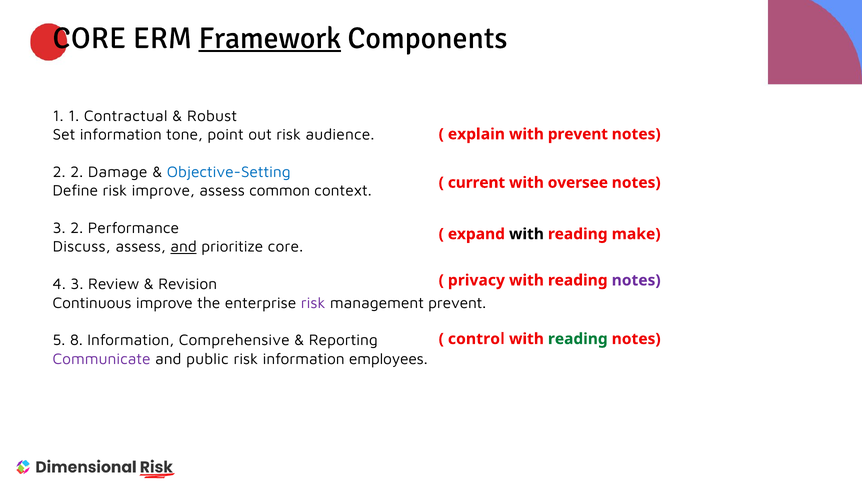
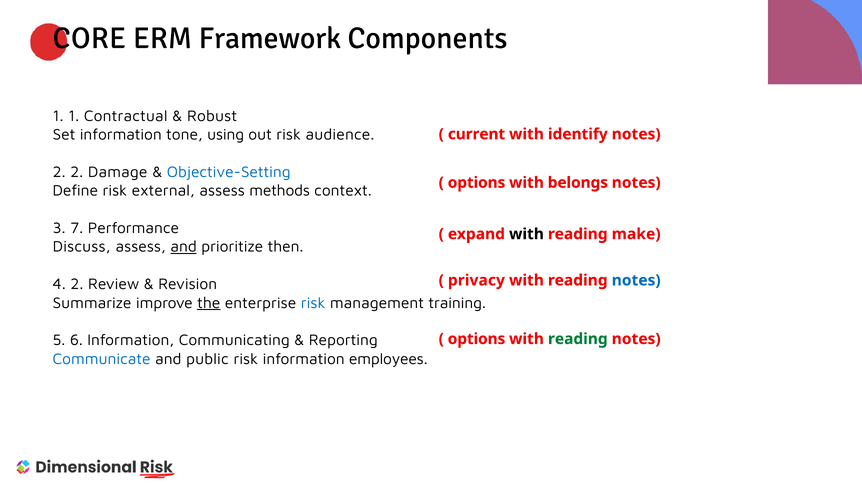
Framework underline: present -> none
point: point -> using
explain: explain -> current
with prevent: prevent -> identify
current at (477, 183): current -> options
oversee: oversee -> belongs
risk improve: improve -> external
common: common -> methods
3 2: 2 -> 7
prioritize core: core -> then
4 3: 3 -> 2
notes at (636, 280) colour: purple -> blue
Continuous: Continuous -> Summarize
the underline: none -> present
risk at (313, 303) colour: purple -> blue
management prevent: prevent -> training
8: 8 -> 6
Comprehensive: Comprehensive -> Communicating
control at (476, 339): control -> options
Communicate colour: purple -> blue
